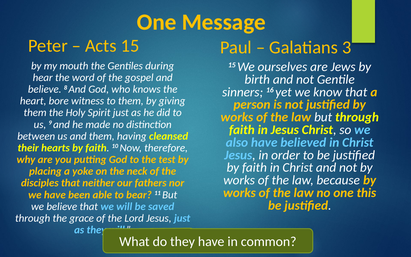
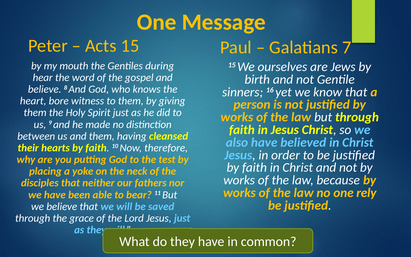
3: 3 -> 7
this: this -> rely
